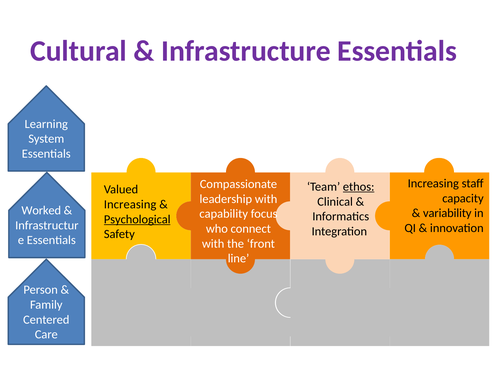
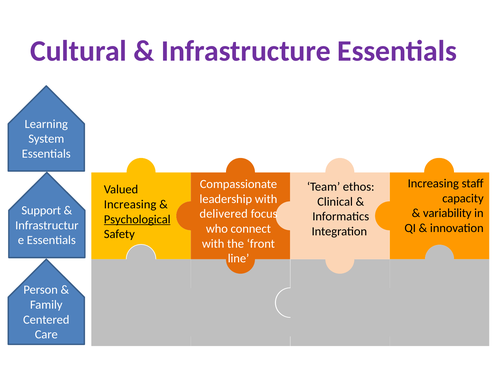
ethos underline: present -> none
Worked: Worked -> Support
capability: capability -> delivered
